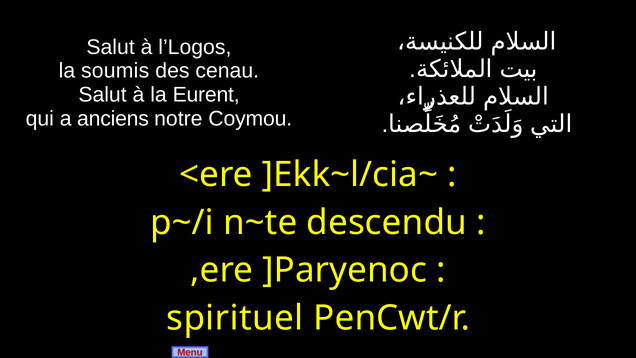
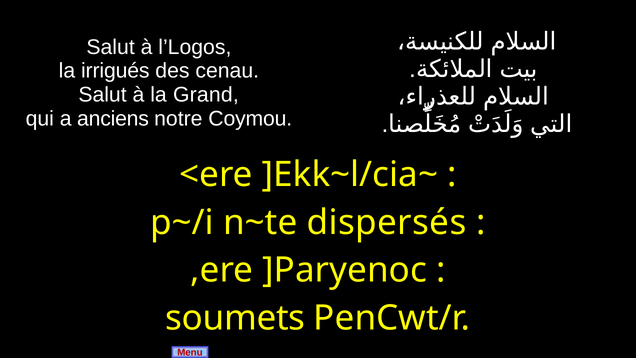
soumis: soumis -> irrigués
Eurent: Eurent -> Grand
descendu: descendu -> dispersés
spirituel: spirituel -> soumets
